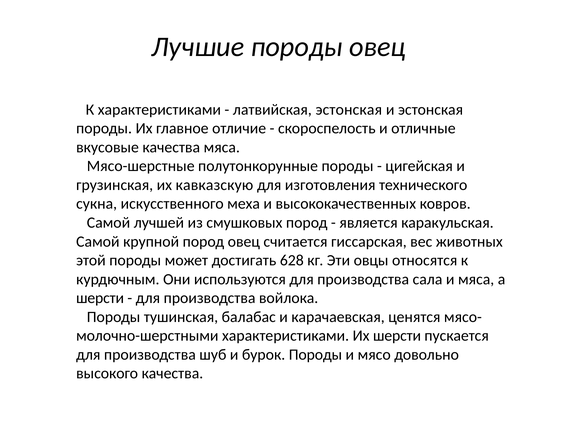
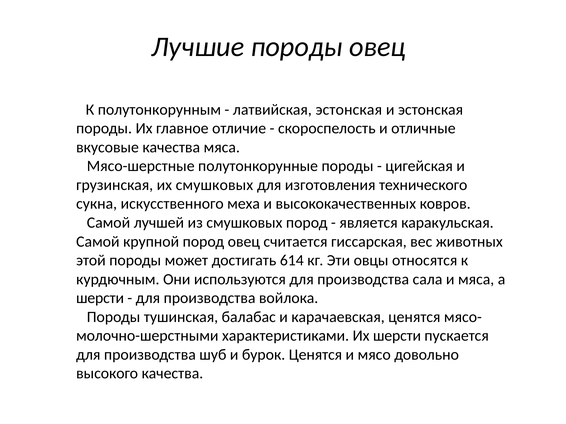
К характеристиками: характеристиками -> полутонкорунным
их кавказскую: кавказскую -> смушковых
628: 628 -> 614
бурок Породы: Породы -> Ценятся
